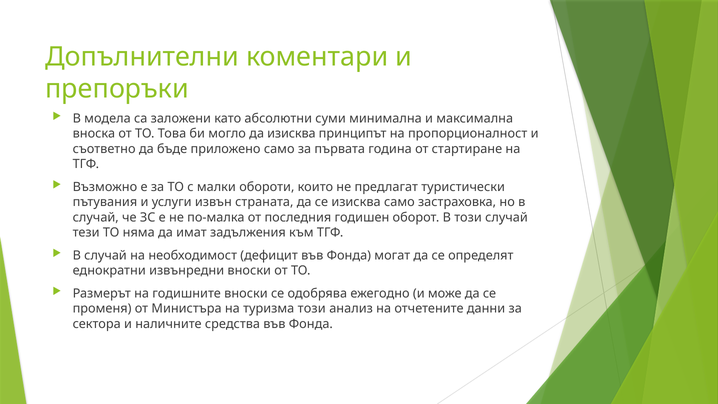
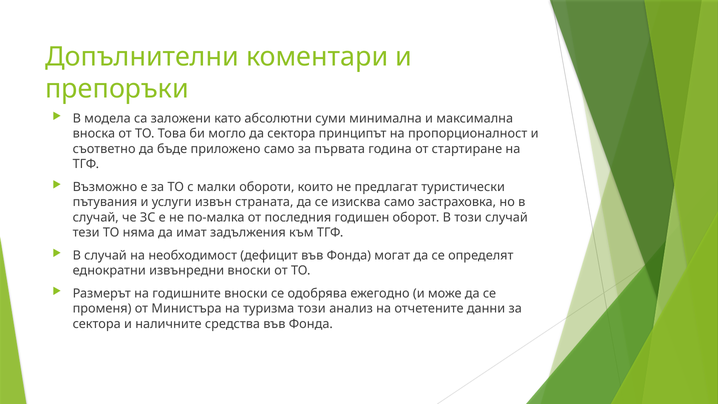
да изисква: изисква -> сектора
